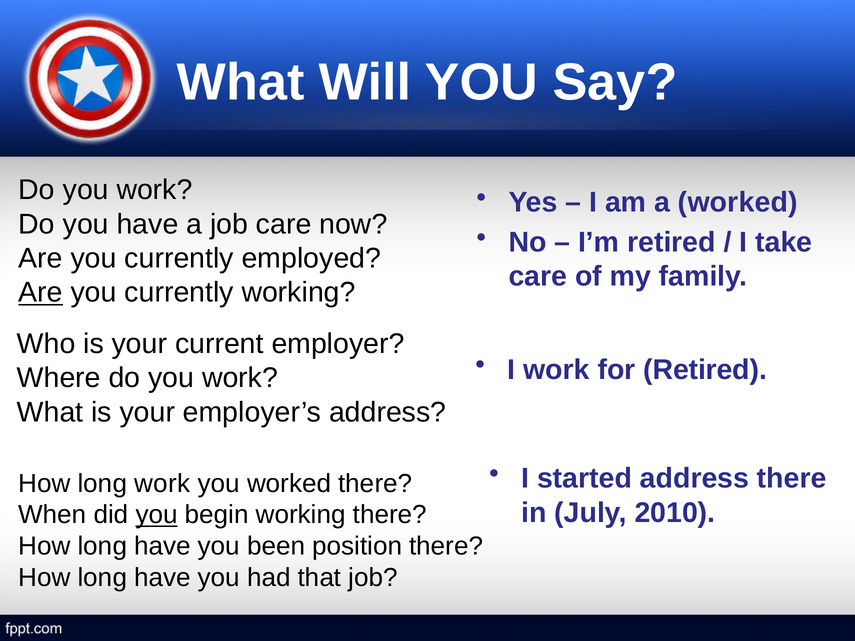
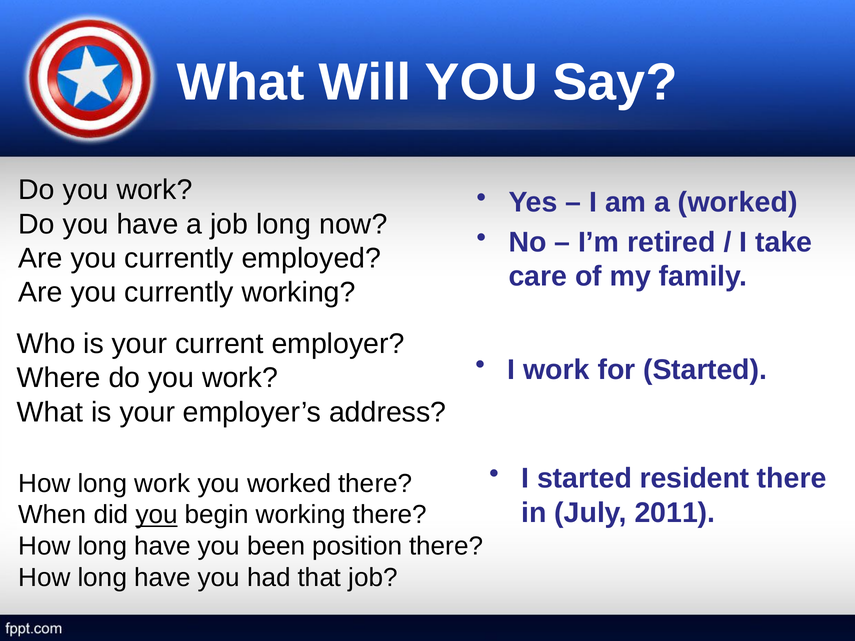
job care: care -> long
Are at (41, 293) underline: present -> none
for Retired: Retired -> Started
started address: address -> resident
2010: 2010 -> 2011
